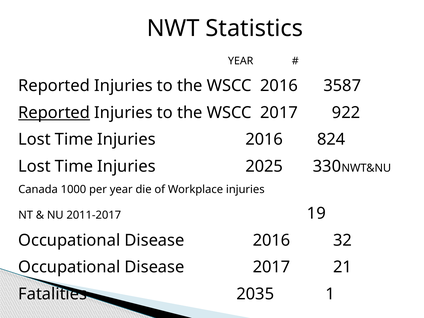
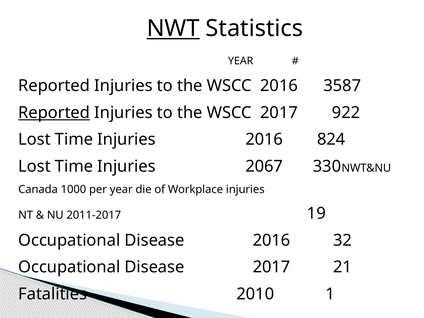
NWT underline: none -> present
2025: 2025 -> 2067
2035: 2035 -> 2010
